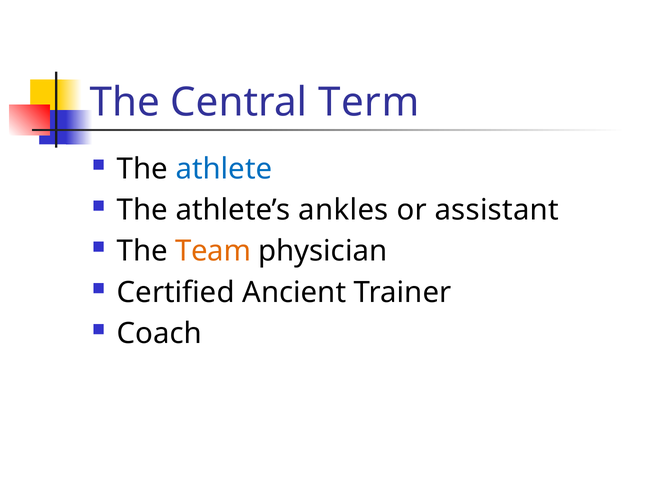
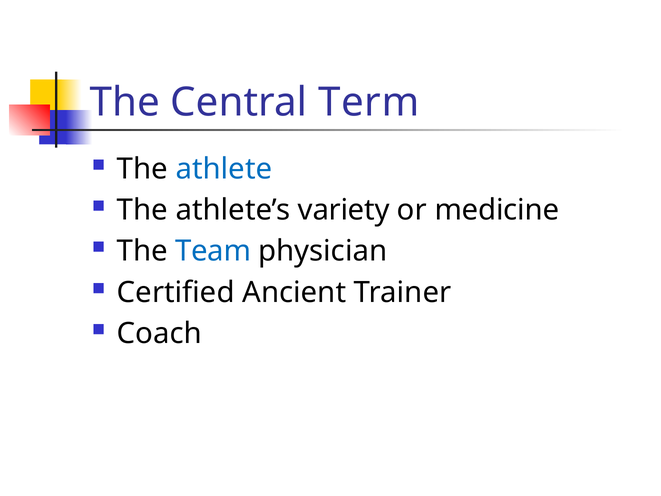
ankles: ankles -> variety
assistant: assistant -> medicine
Team colour: orange -> blue
